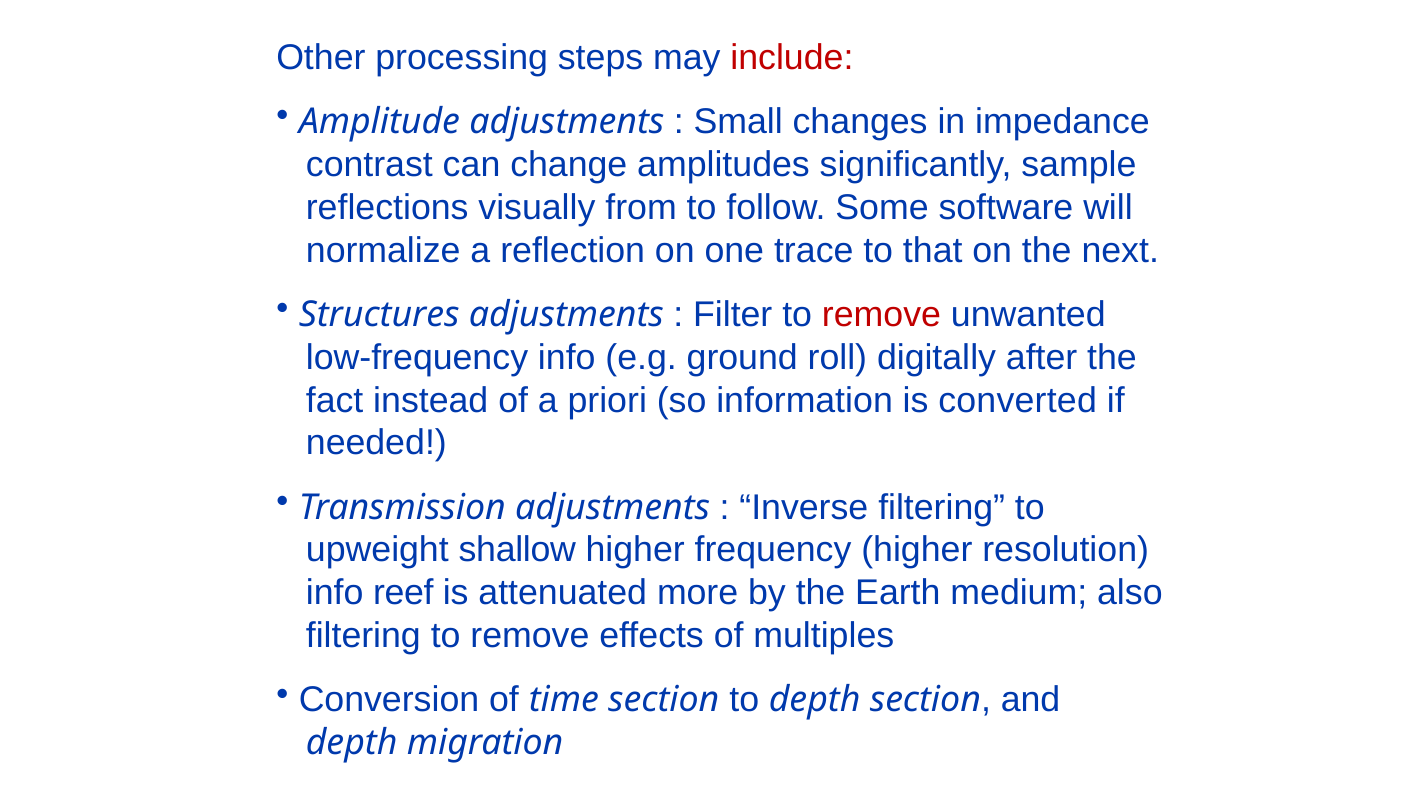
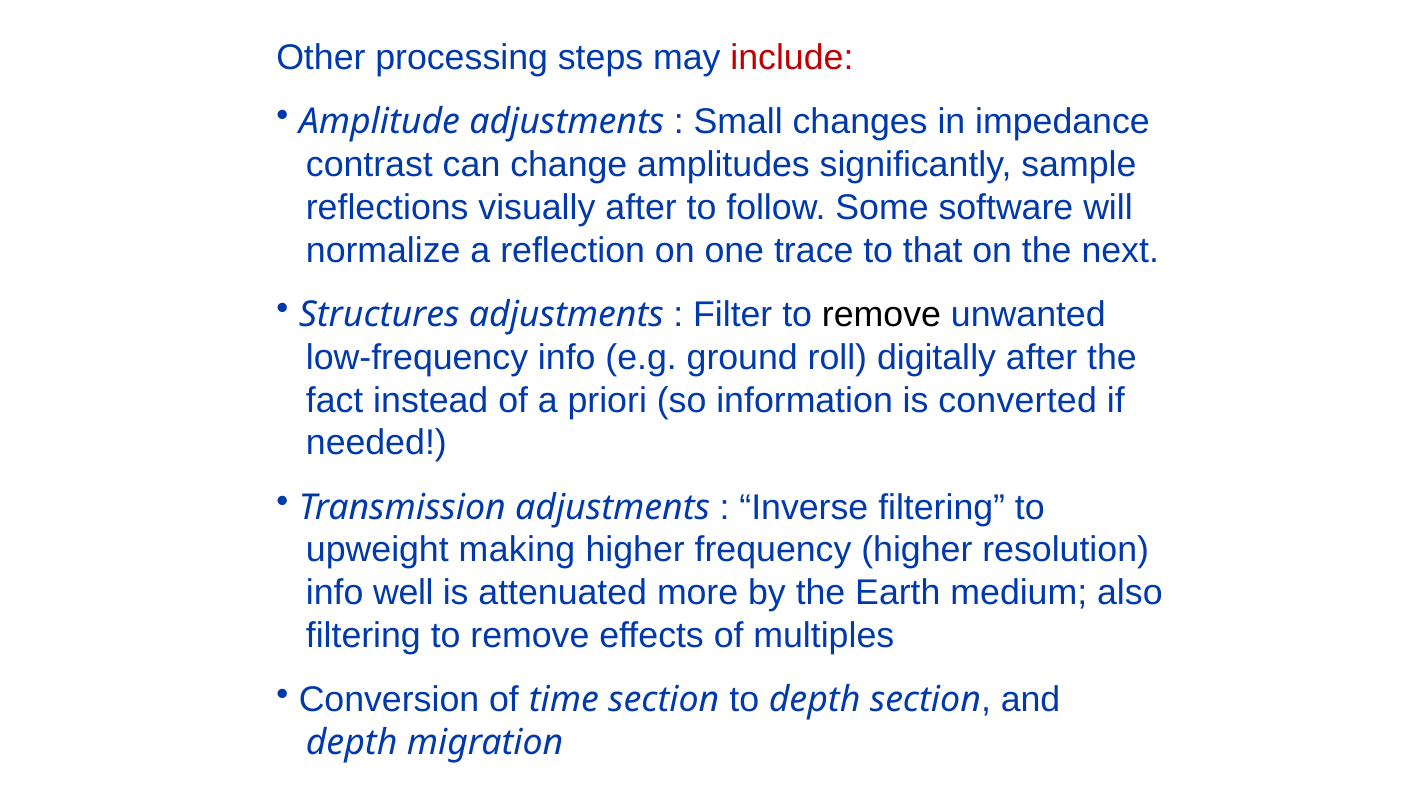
visually from: from -> after
remove at (881, 315) colour: red -> black
shallow: shallow -> making
reef: reef -> well
